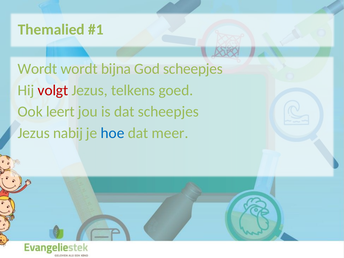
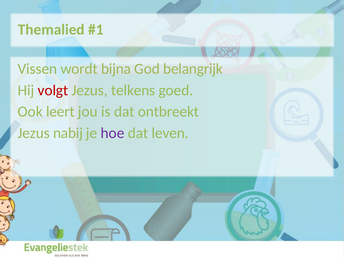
Wordt at (37, 69): Wordt -> Vissen
God scheepjes: scheepjes -> belangrijk
dat scheepjes: scheepjes -> ontbreekt
hoe colour: blue -> purple
meer: meer -> leven
